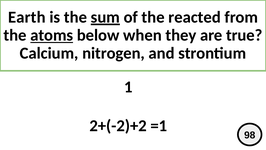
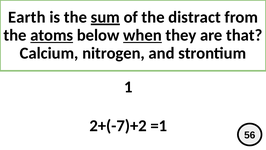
reacted: reacted -> distract
when underline: none -> present
true: true -> that
2+(-2)+2: 2+(-2)+2 -> 2+(-7)+2
98: 98 -> 56
